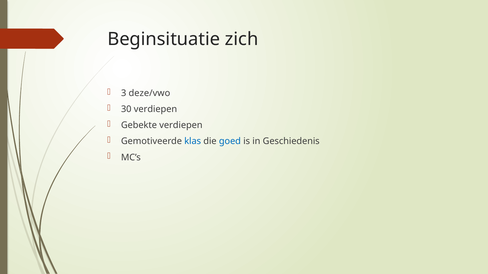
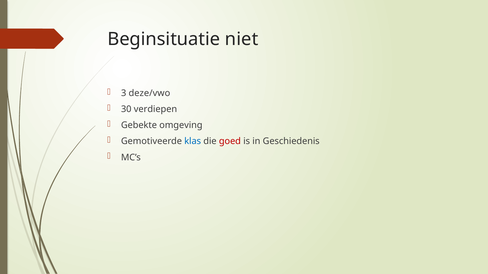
zich: zich -> niet
Gebekte verdiepen: verdiepen -> omgeving
goed colour: blue -> red
